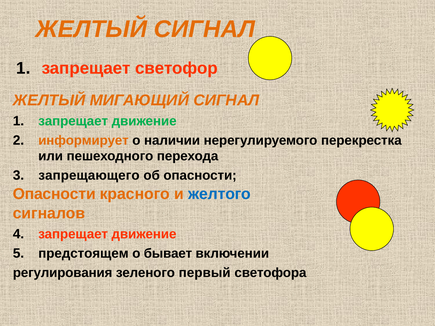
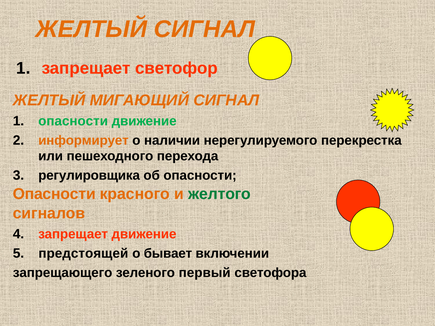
запрещает at (73, 121): запрещает -> опасности
запрещающего: запрещающего -> регулировщика
желтого colour: blue -> green
предстоящем: предстоящем -> предстоящей
регулирования: регулирования -> запрещающего
